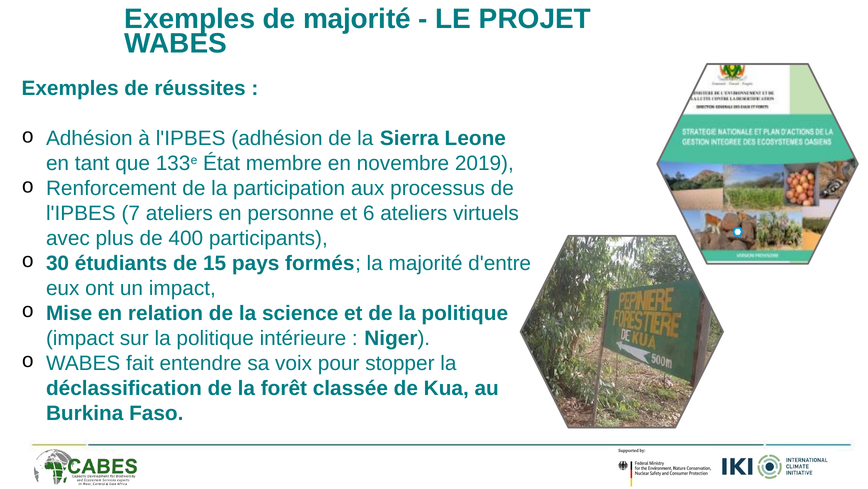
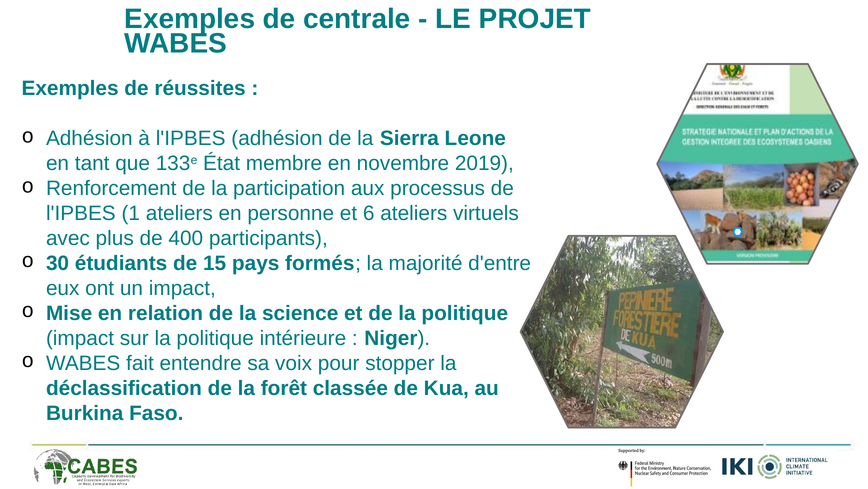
de majorité: majorité -> centrale
7: 7 -> 1
